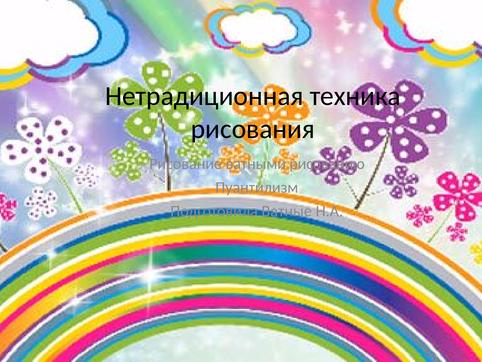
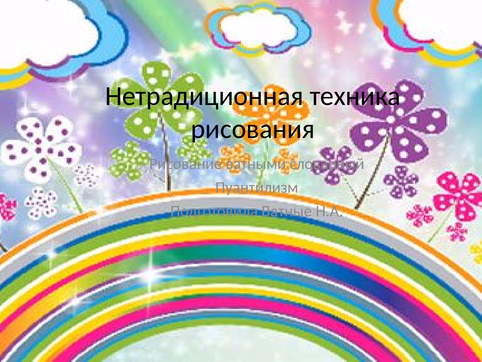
рисованию: рисованию -> словарный
